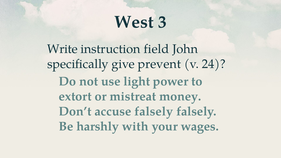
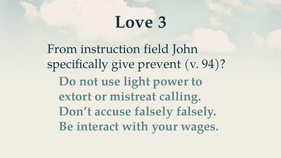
West: West -> Love
Write: Write -> From
24: 24 -> 94
money: money -> calling
harshly: harshly -> interact
